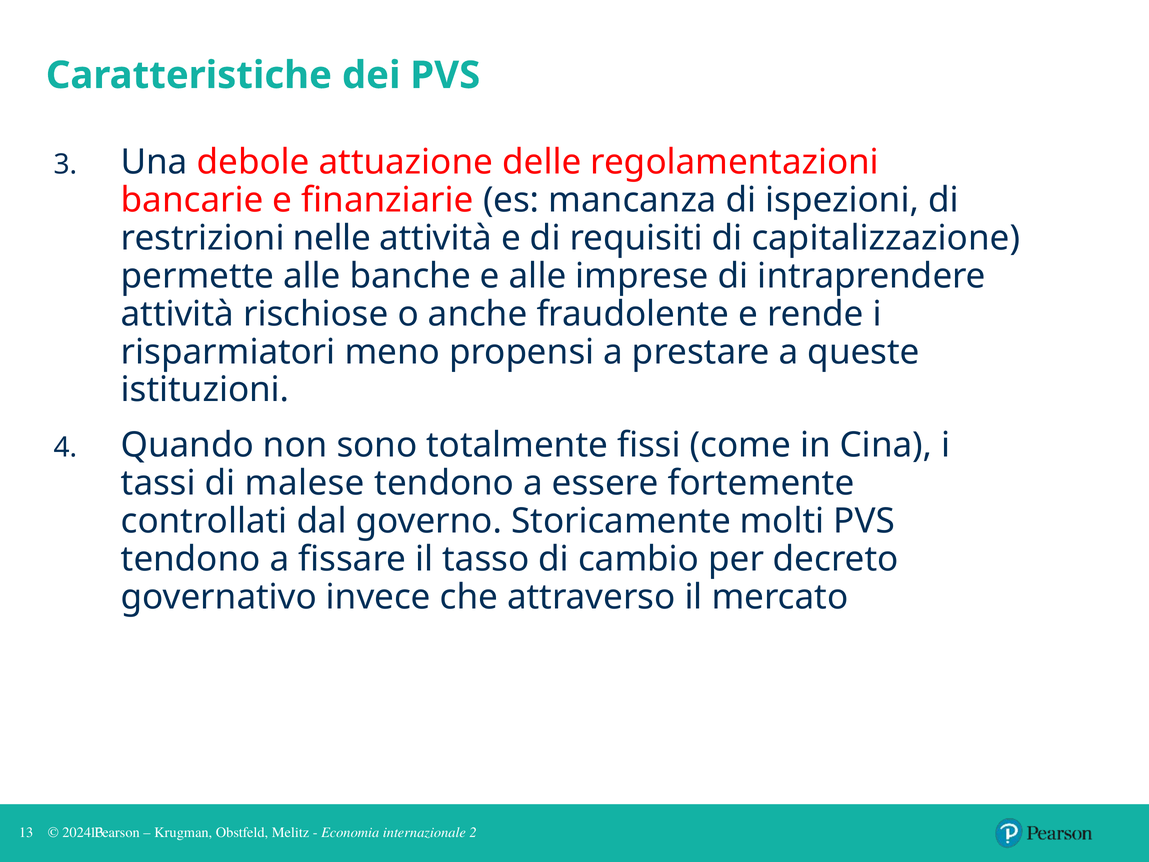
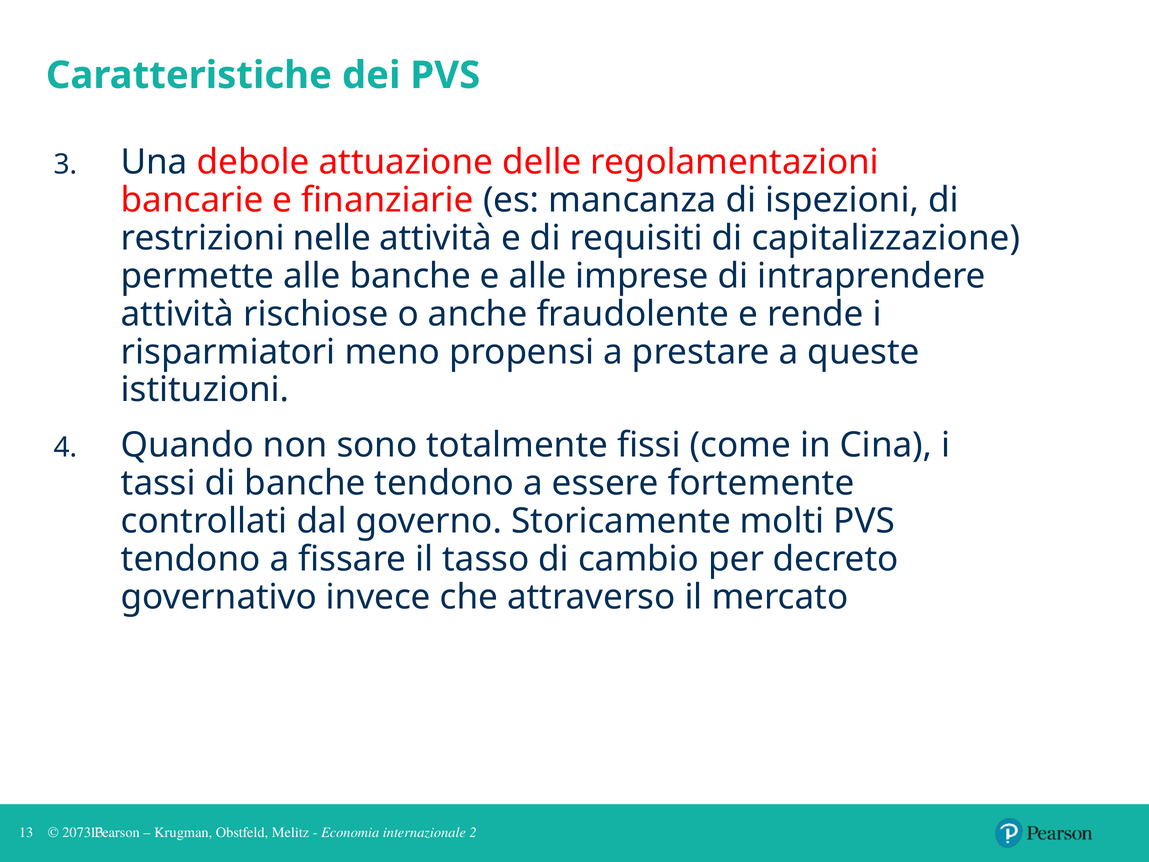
di malese: malese -> banche
2024: 2024 -> 2073
